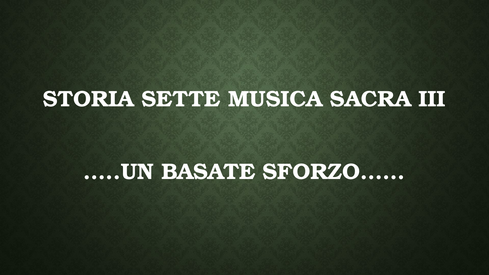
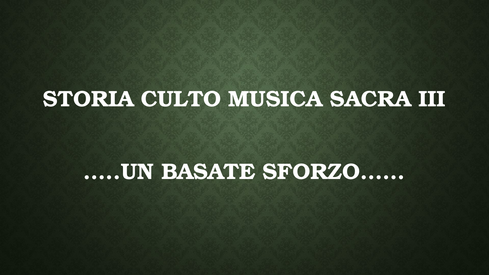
SETTE: SETTE -> CULTO
